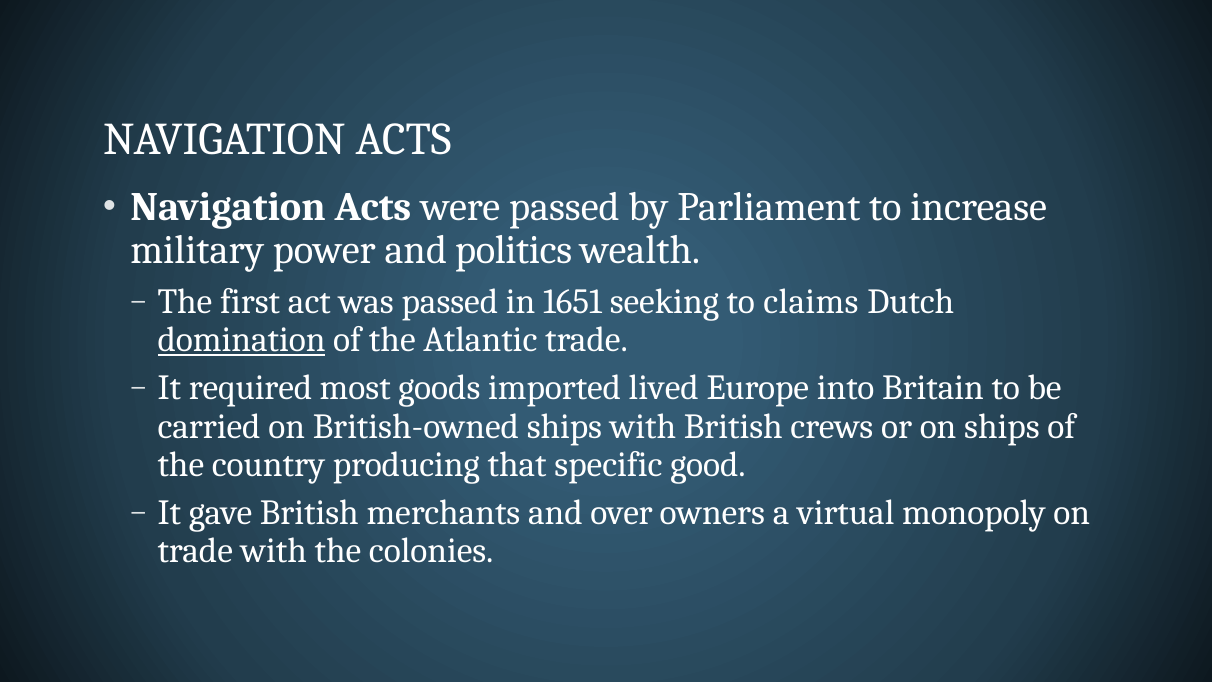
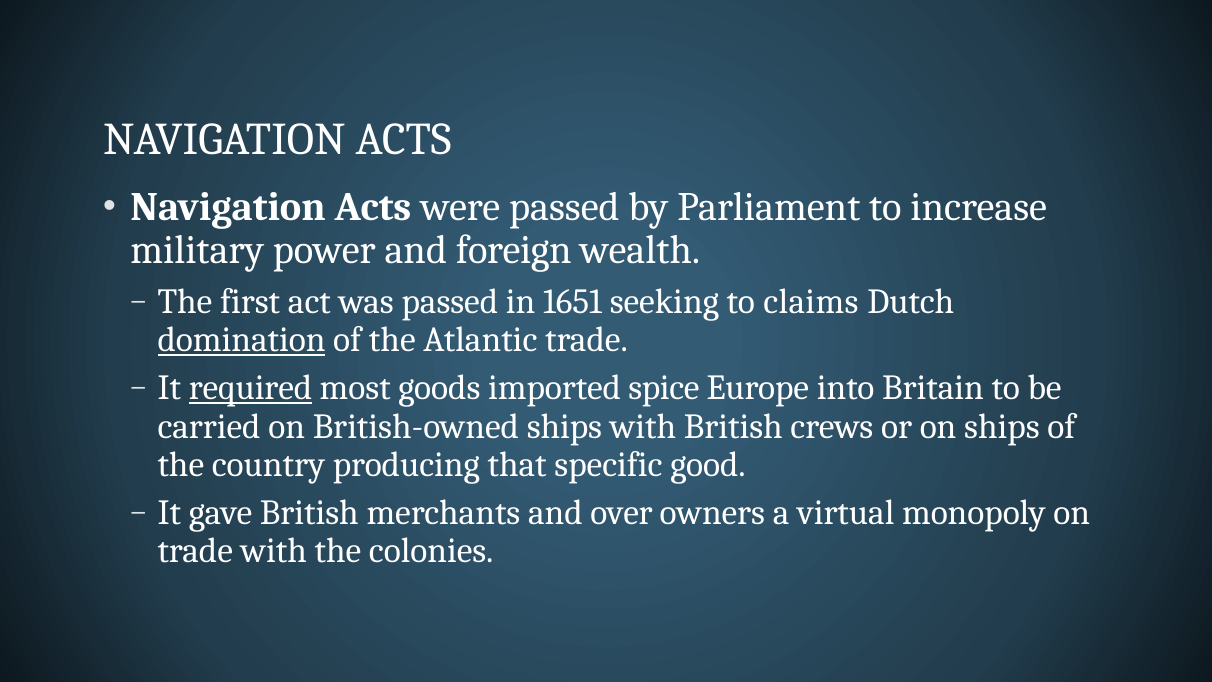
politics: politics -> foreign
required underline: none -> present
lived: lived -> spice
